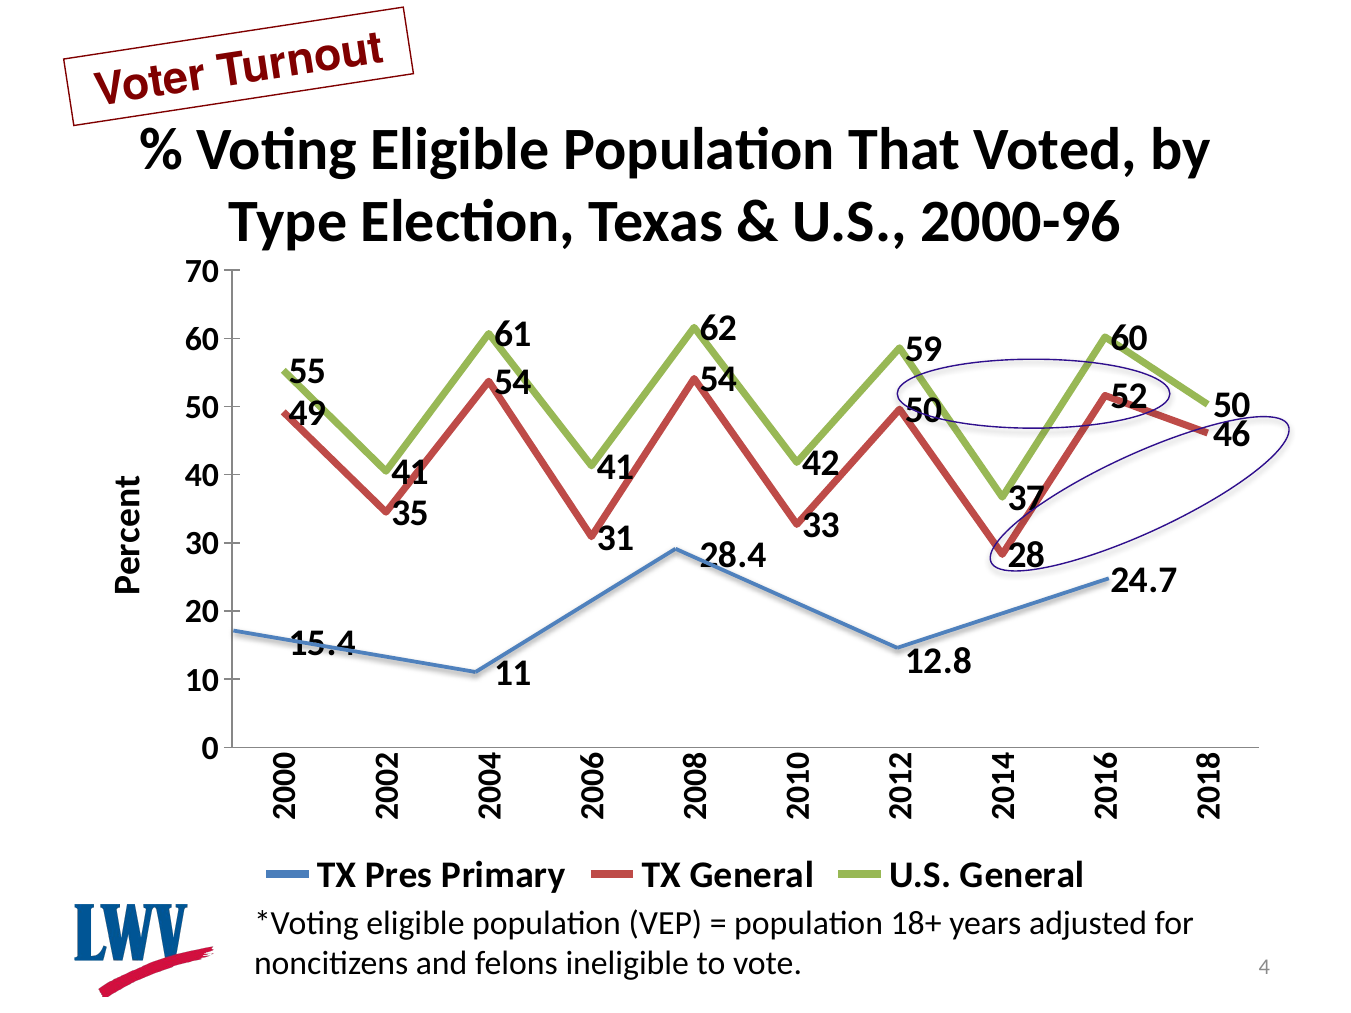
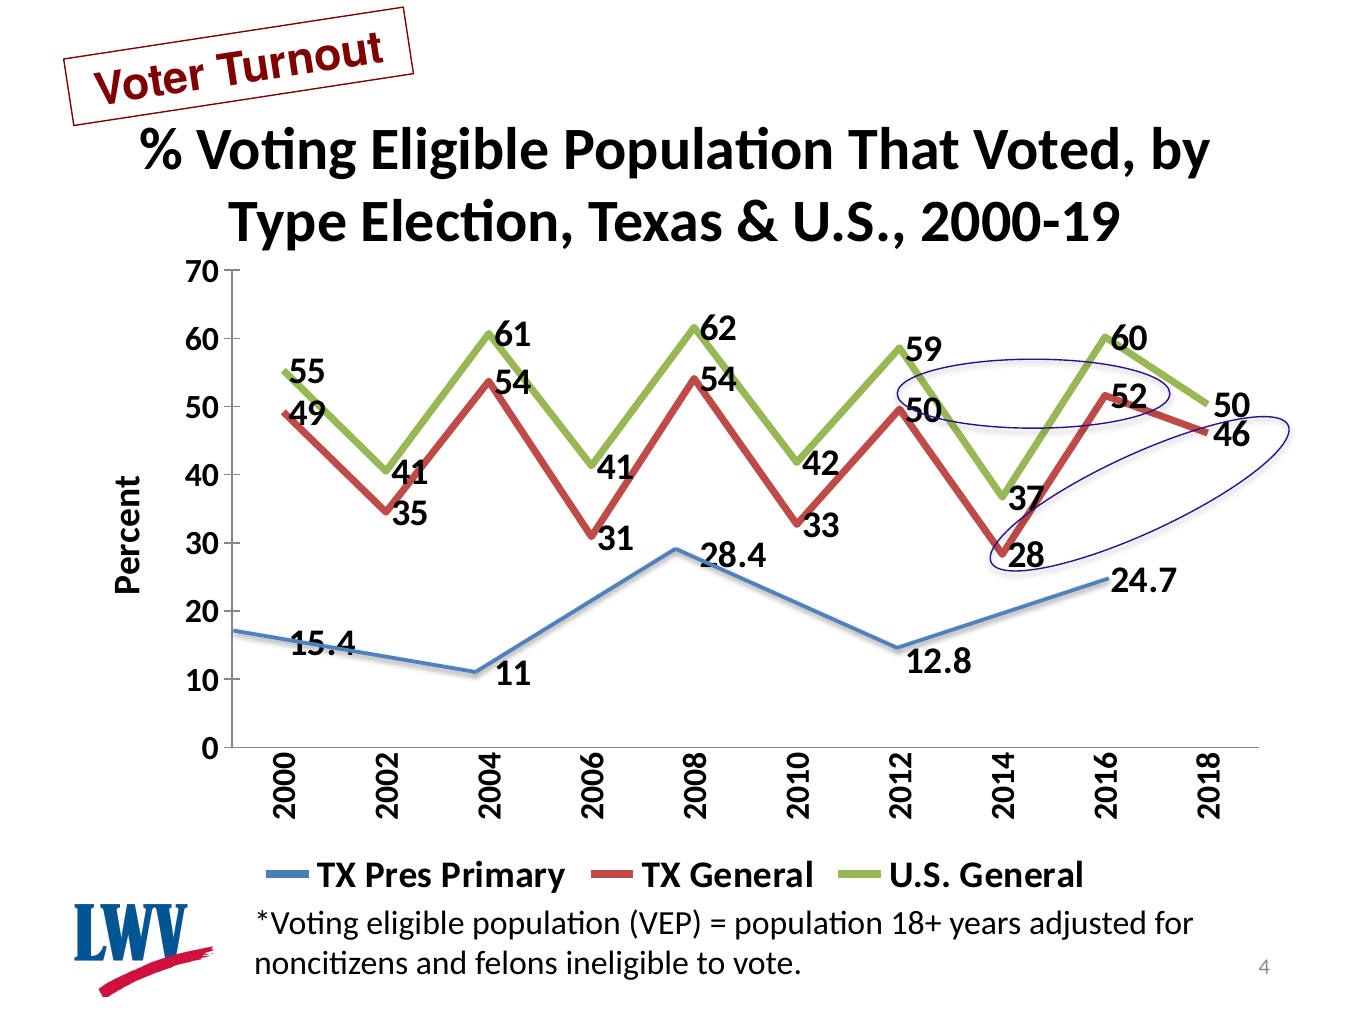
2000-96: 2000-96 -> 2000-19
